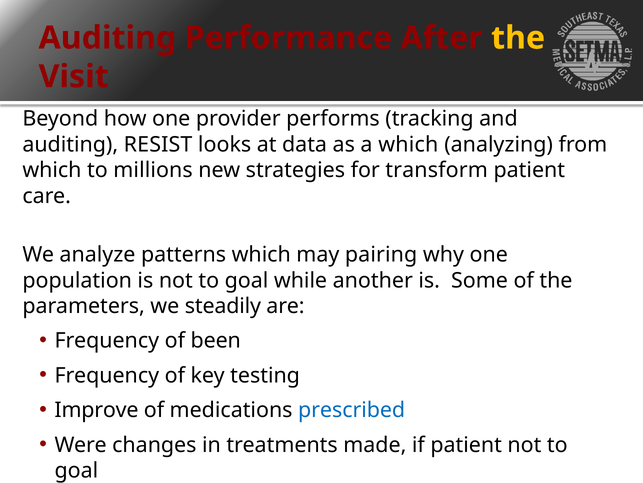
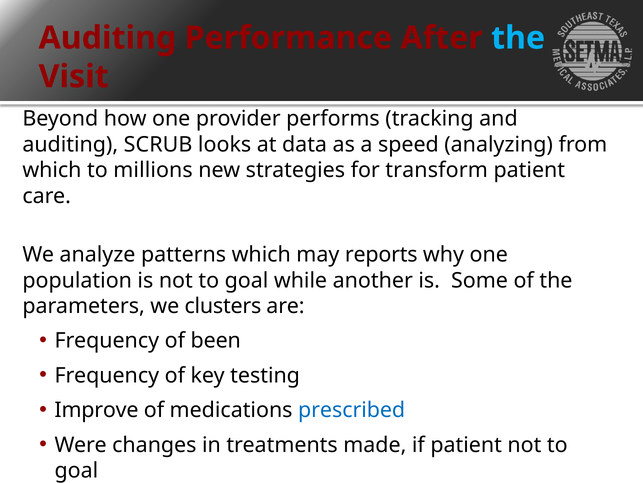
the at (518, 38) colour: yellow -> light blue
RESIST: RESIST -> SCRUB
a which: which -> speed
pairing: pairing -> reports
steadily: steadily -> clusters
